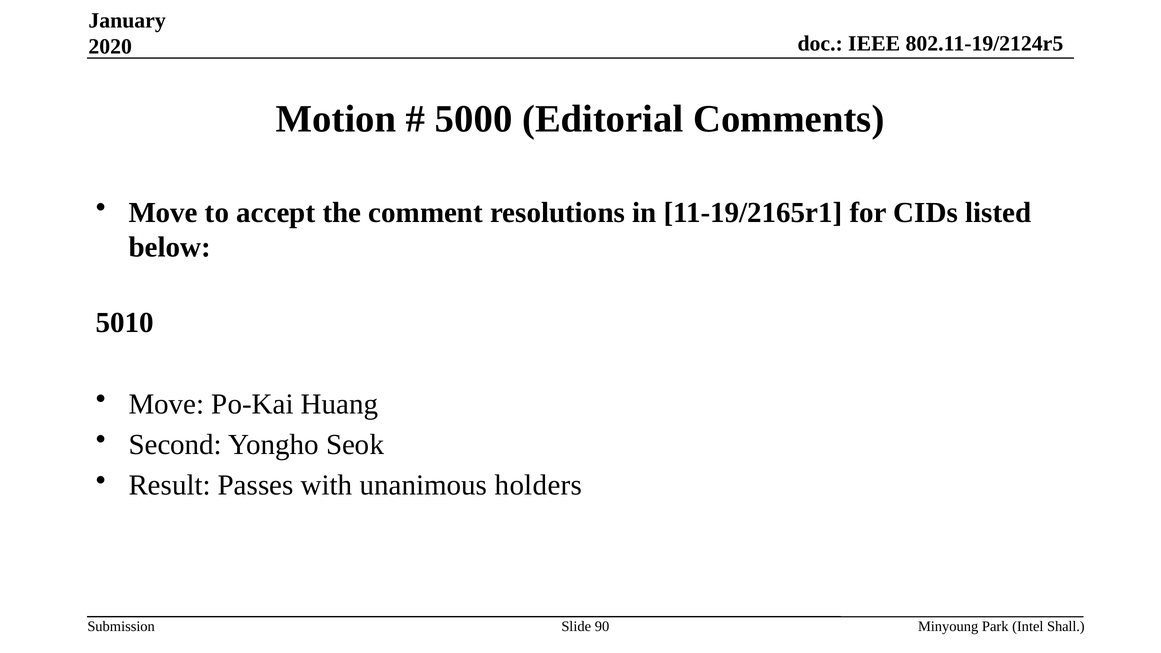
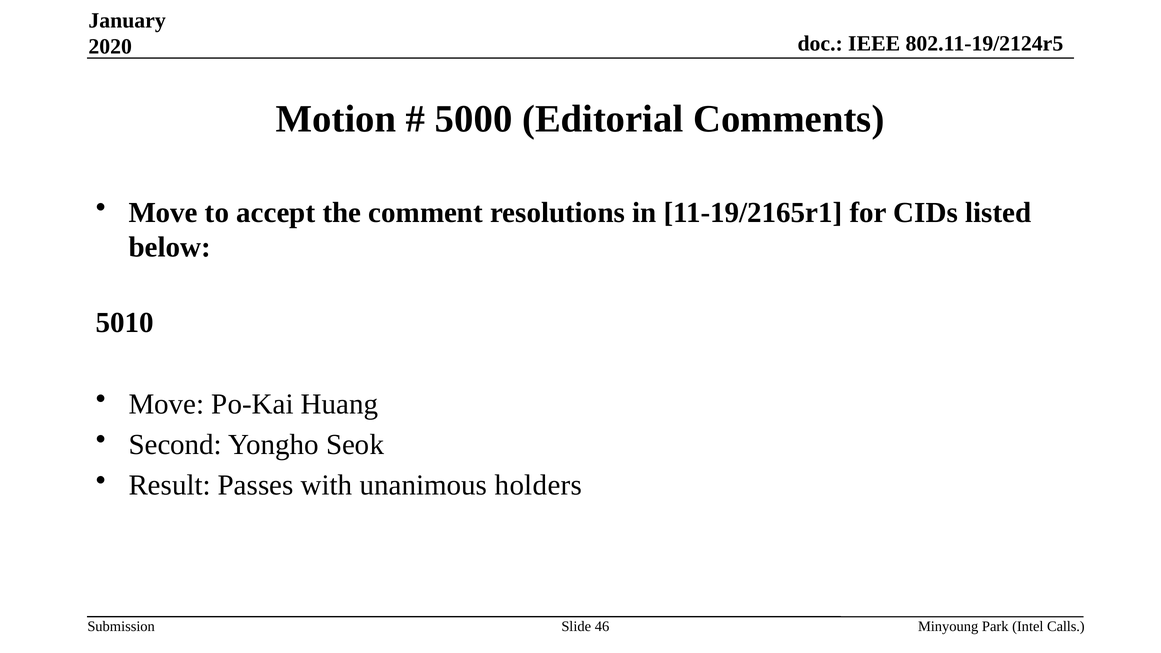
90: 90 -> 46
Shall: Shall -> Calls
